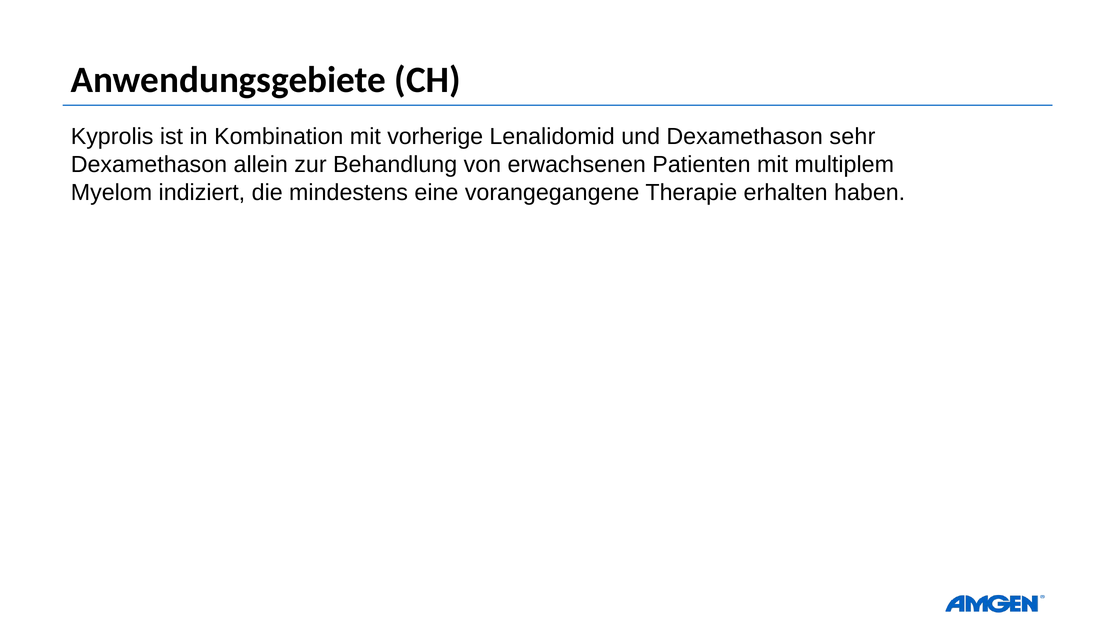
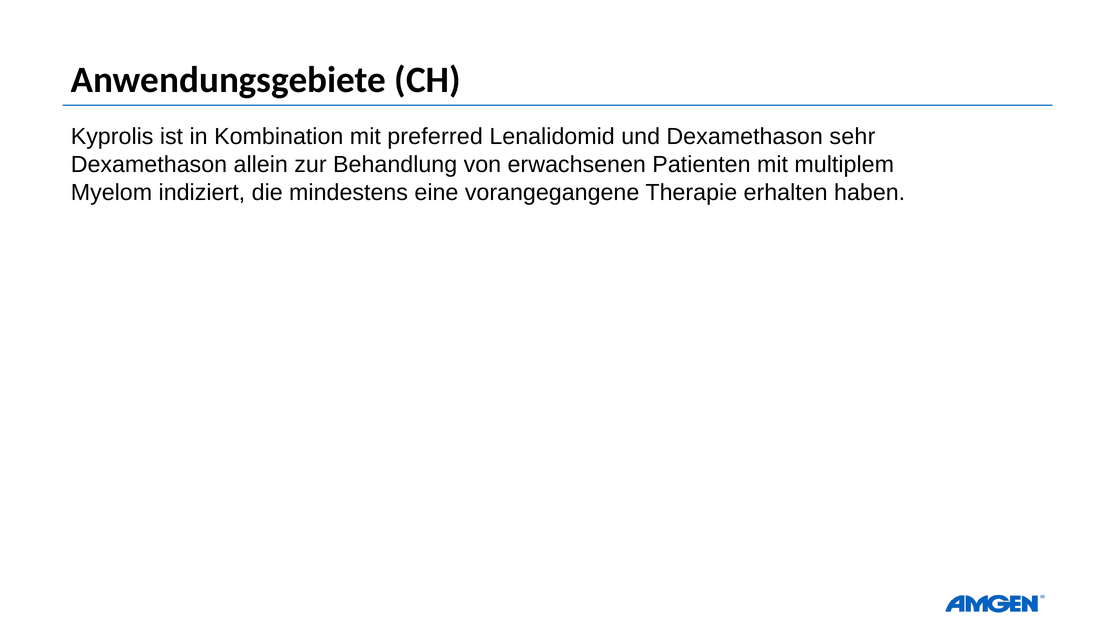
vorherige: vorherige -> preferred
